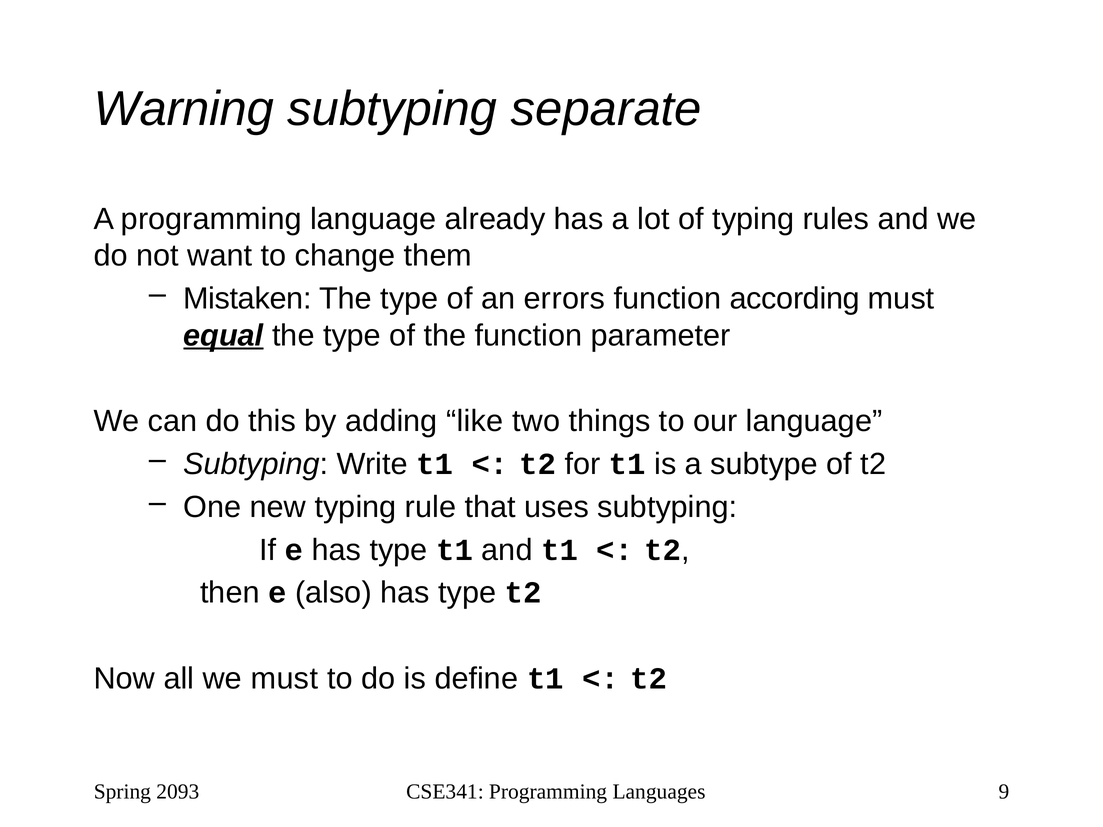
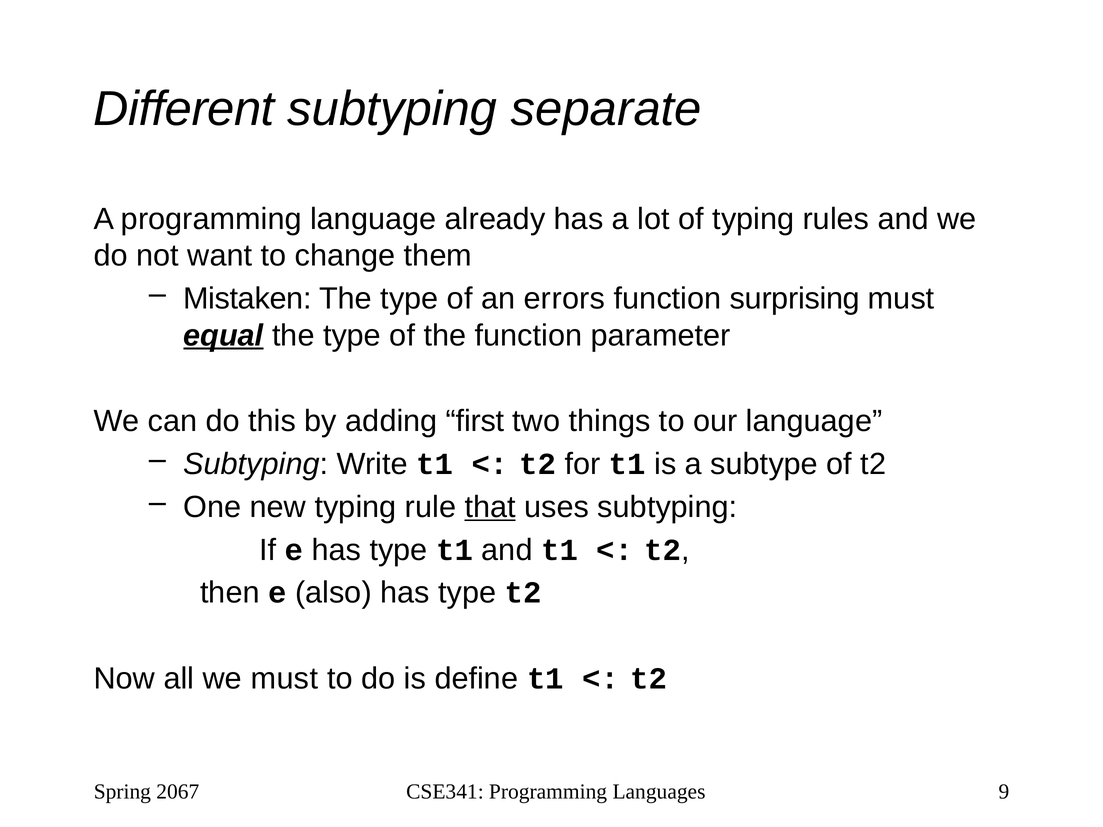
Warning: Warning -> Different
according: according -> surprising
like: like -> first
that underline: none -> present
2093: 2093 -> 2067
